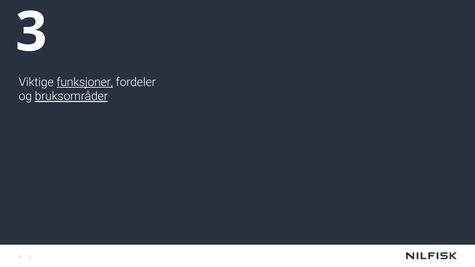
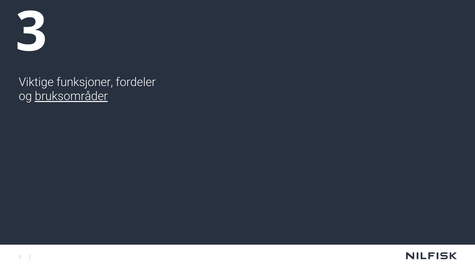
funksjoner underline: present -> none
